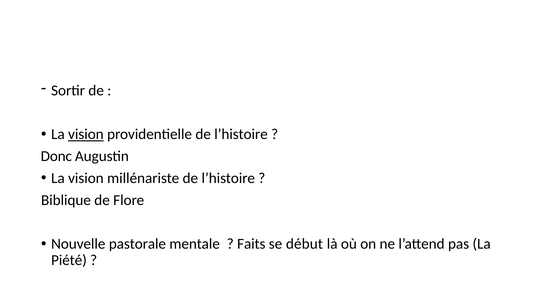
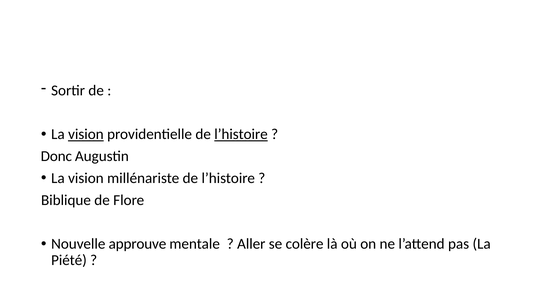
l’histoire at (241, 135) underline: none -> present
pastorale: pastorale -> approuve
Faits: Faits -> Aller
début: début -> colère
